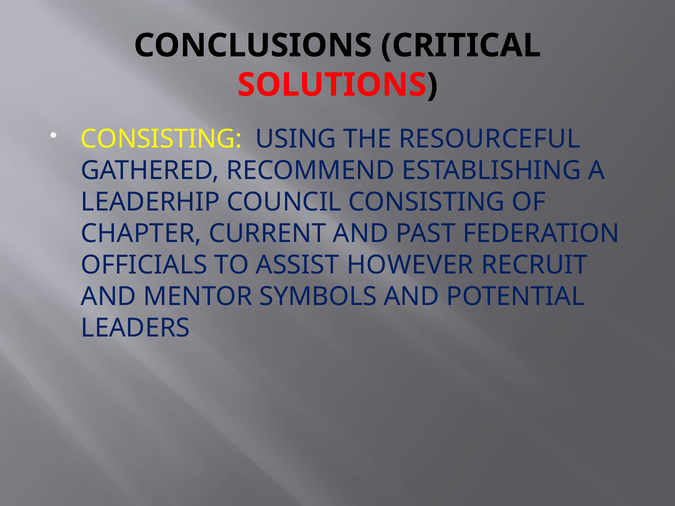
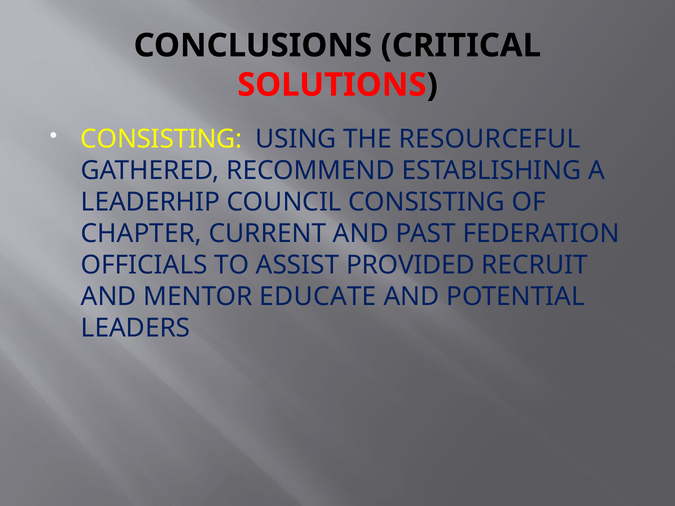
HOWEVER: HOWEVER -> PROVIDED
SYMBOLS: SYMBOLS -> EDUCATE
